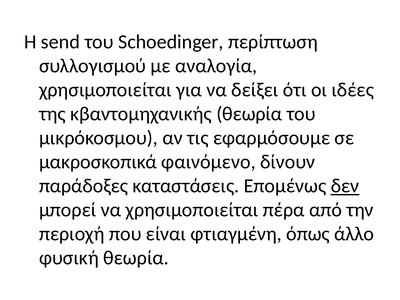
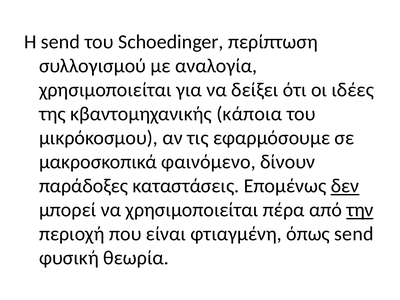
κβαντομηχανικής θεωρία: θεωρία -> κάποια
την underline: none -> present
όπως άλλο: άλλο -> send
